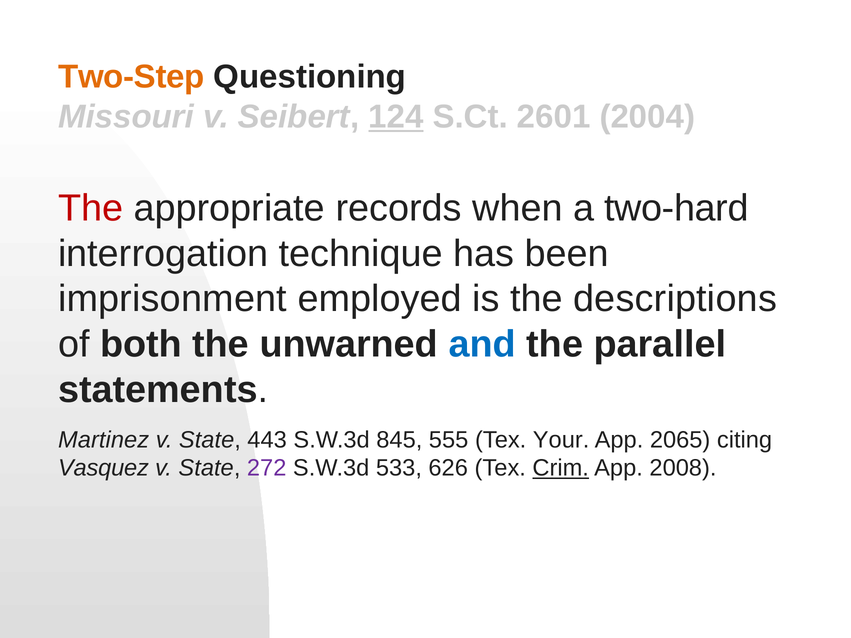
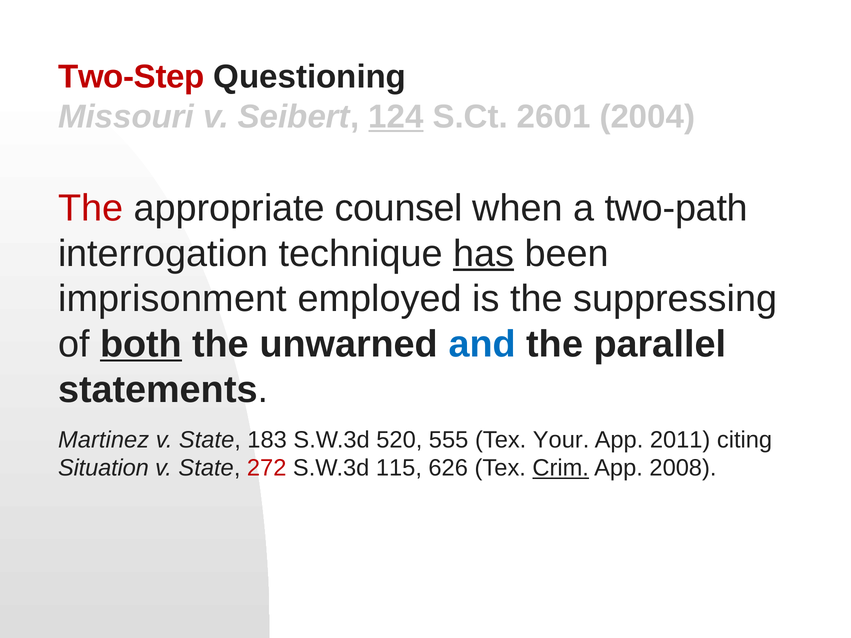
Two-Step colour: orange -> red
records: records -> counsel
two-hard: two-hard -> two-path
has underline: none -> present
descriptions: descriptions -> suppressing
both underline: none -> present
443: 443 -> 183
845: 845 -> 520
2065: 2065 -> 2011
Vasquez: Vasquez -> Situation
272 colour: purple -> red
533: 533 -> 115
